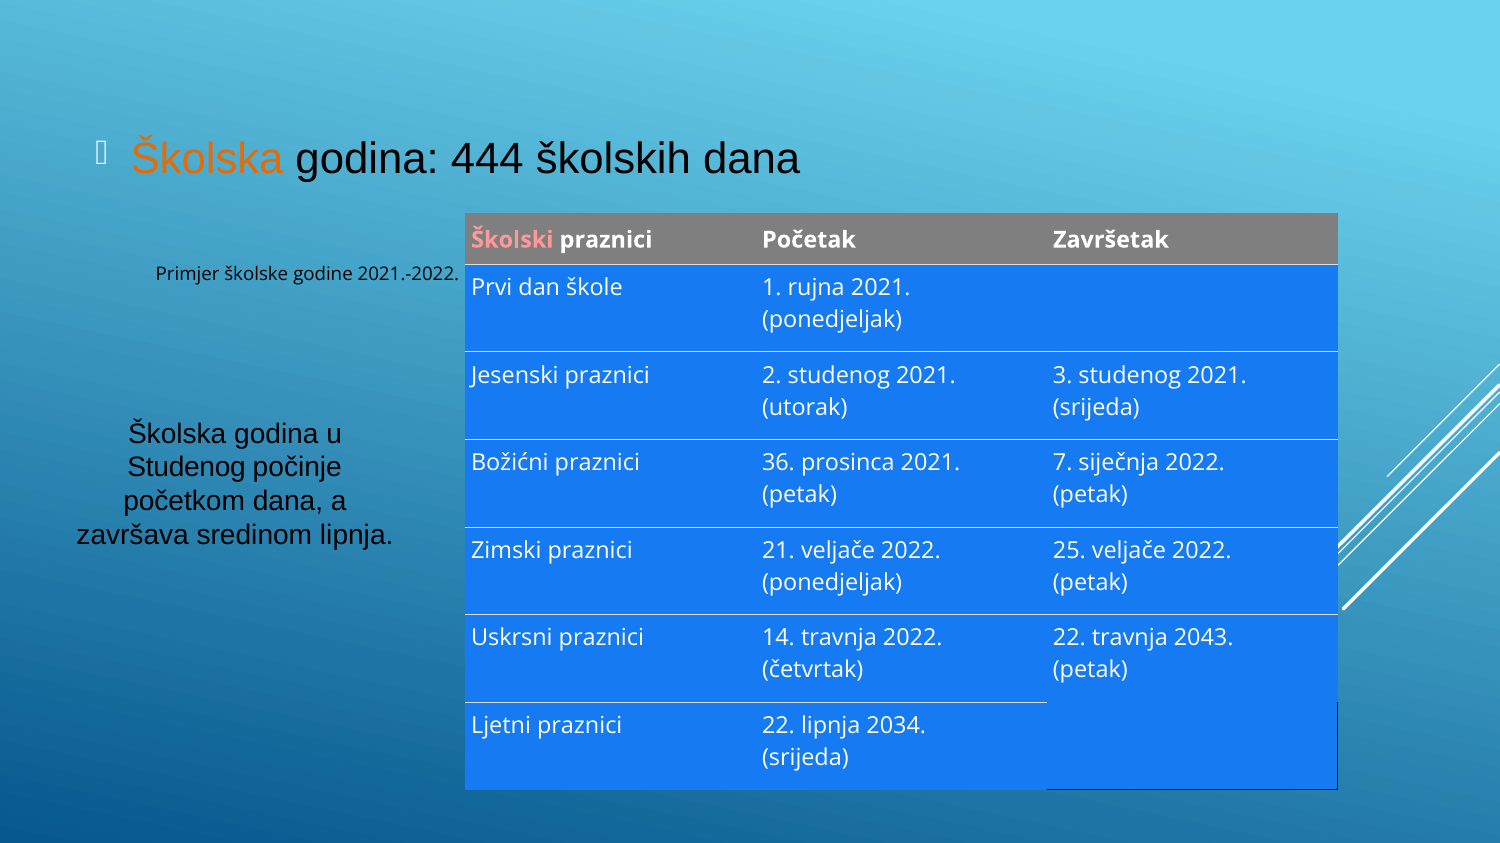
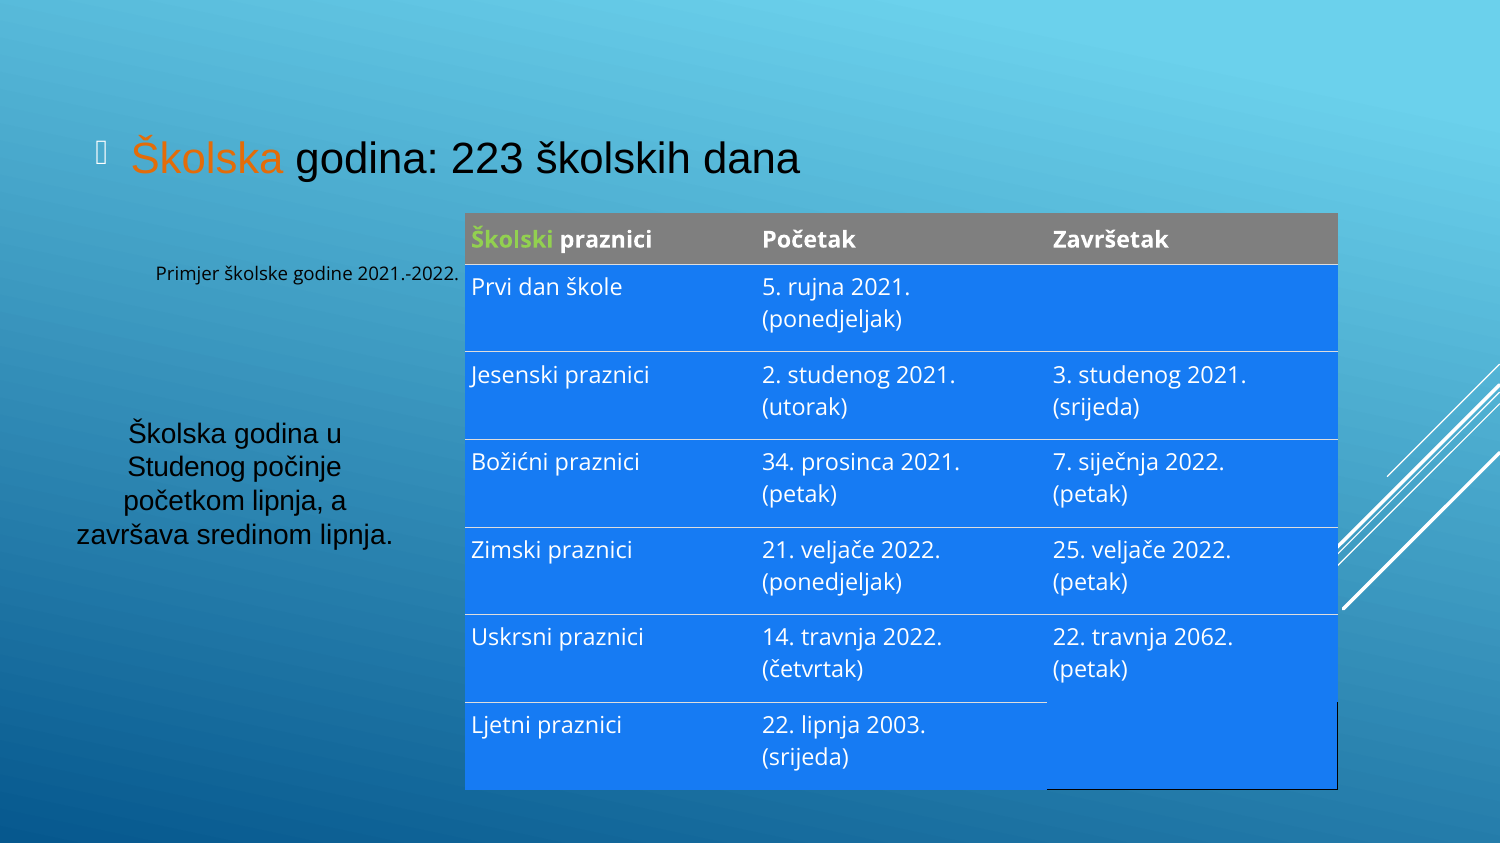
444: 444 -> 223
Školski colour: pink -> light green
1: 1 -> 5
36: 36 -> 34
početkom dana: dana -> lipnja
2043: 2043 -> 2062
2034: 2034 -> 2003
